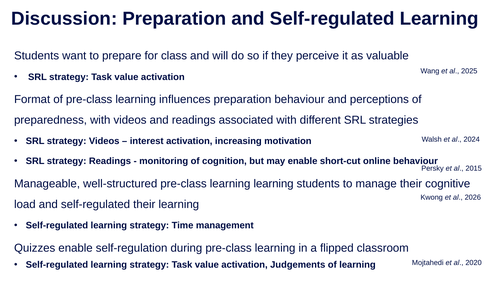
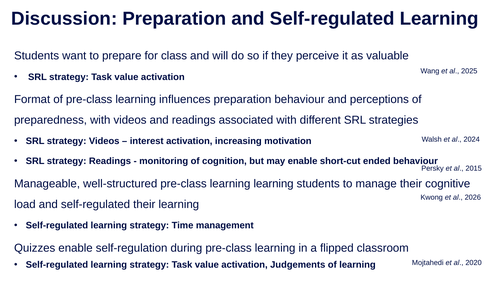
online: online -> ended
